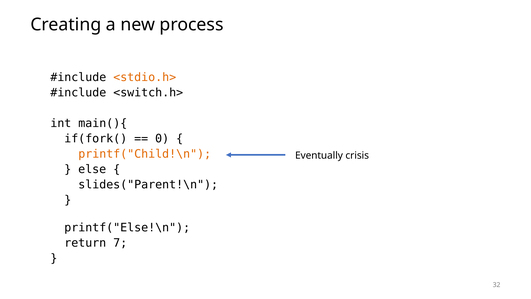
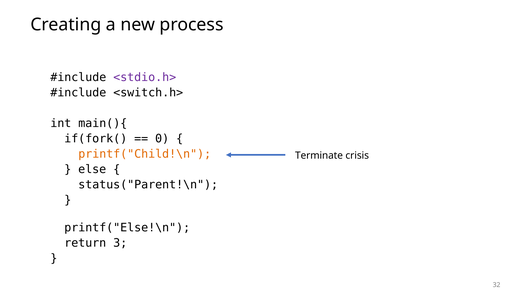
<stdio.h> colour: orange -> purple
Eventually: Eventually -> Terminate
slides("Parent!\n: slides("Parent!\n -> status("Parent!\n
7: 7 -> 3
